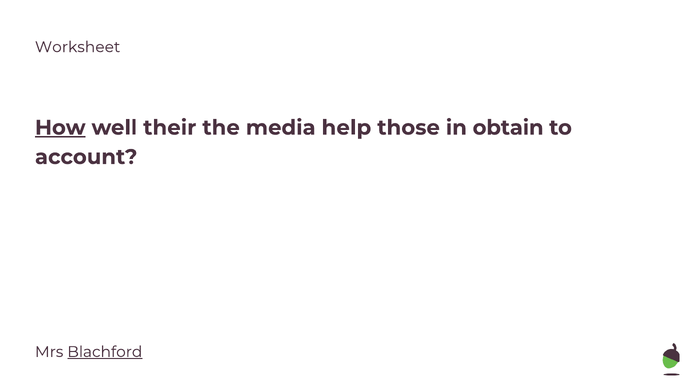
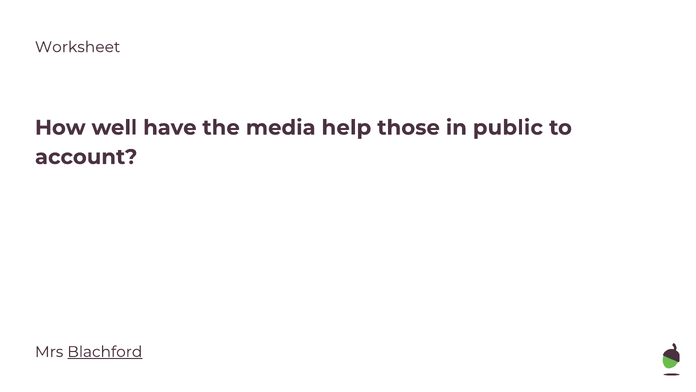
How underline: present -> none
their: their -> have
obtain: obtain -> public
